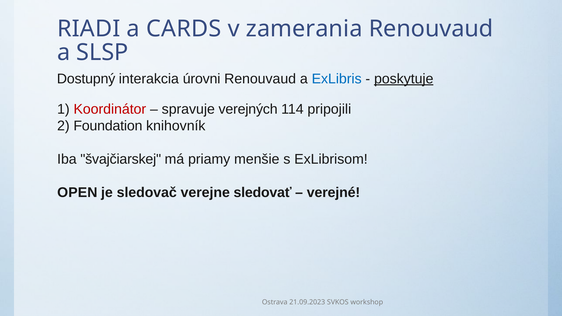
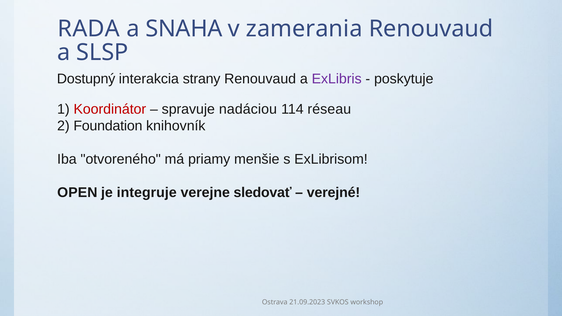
RIADI: RIADI -> RADA
CARDS: CARDS -> SNAHA
úrovni: úrovni -> strany
ExLibris colour: blue -> purple
poskytuje underline: present -> none
verejných: verejných -> nadáciou
pripojili: pripojili -> réseau
švajčiarskej: švajčiarskej -> otvoreného
sledovač: sledovač -> integruje
